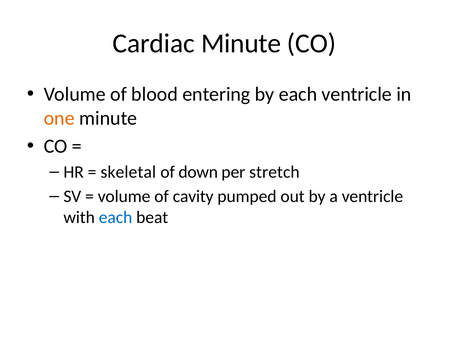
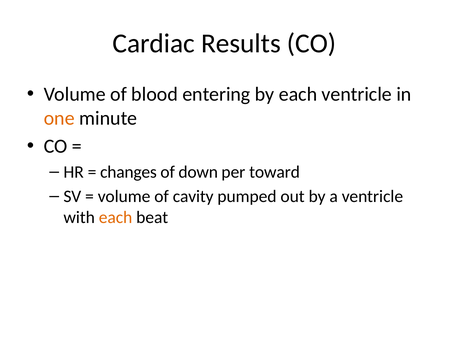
Cardiac Minute: Minute -> Results
skeletal: skeletal -> changes
stretch: stretch -> toward
each at (116, 217) colour: blue -> orange
